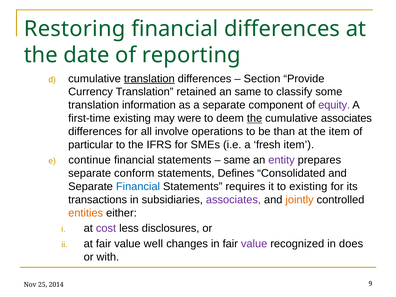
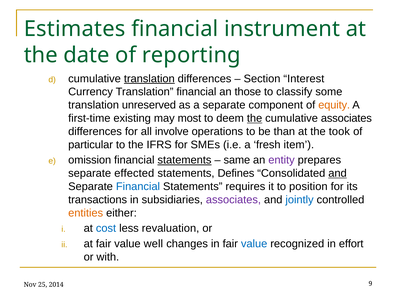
Restoring: Restoring -> Estimates
financial differences: differences -> instrument
Provide: Provide -> Interest
Translation retained: retained -> financial
an same: same -> those
information: information -> unreserved
equity colour: purple -> orange
were: were -> most
the item: item -> took
continue: continue -> omission
statements at (184, 160) underline: none -> present
conform: conform -> effected
and at (338, 173) underline: none -> present
to existing: existing -> position
jointly colour: orange -> blue
cost colour: purple -> blue
disclosures: disclosures -> revaluation
value at (254, 244) colour: purple -> blue
does: does -> effort
